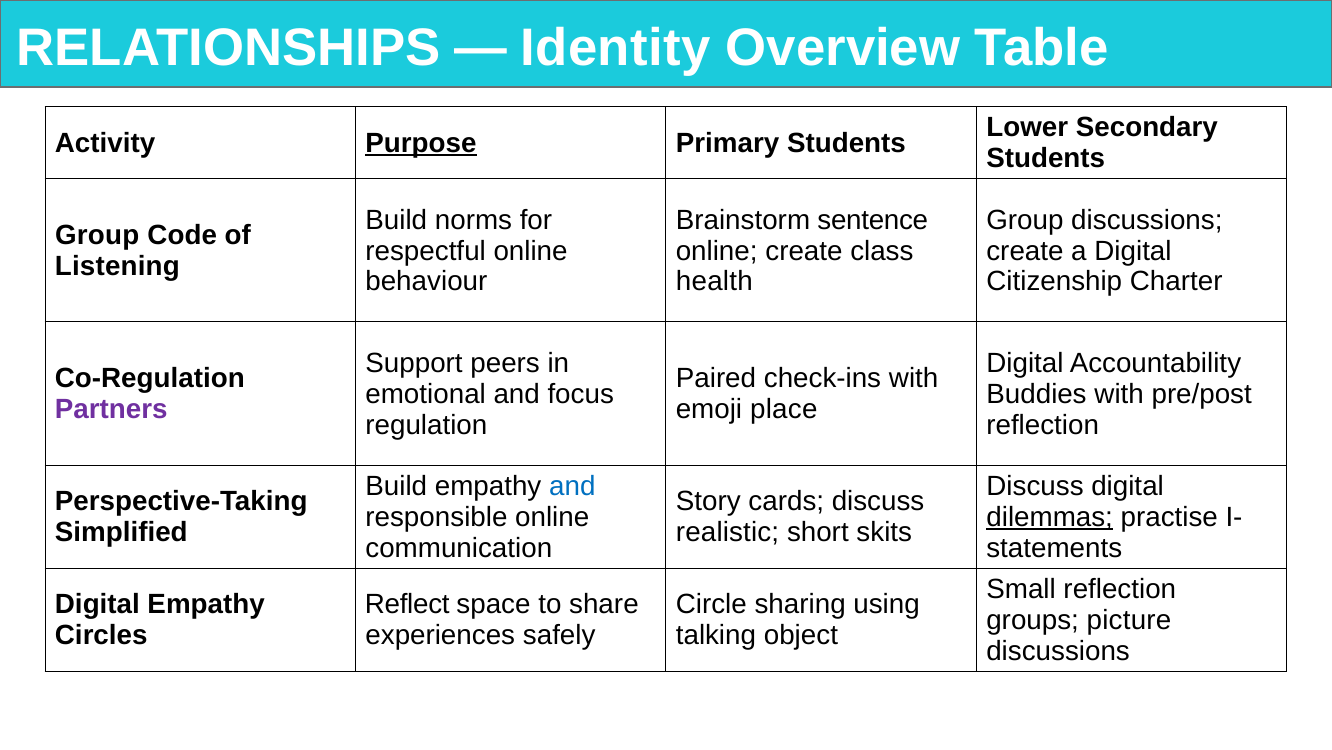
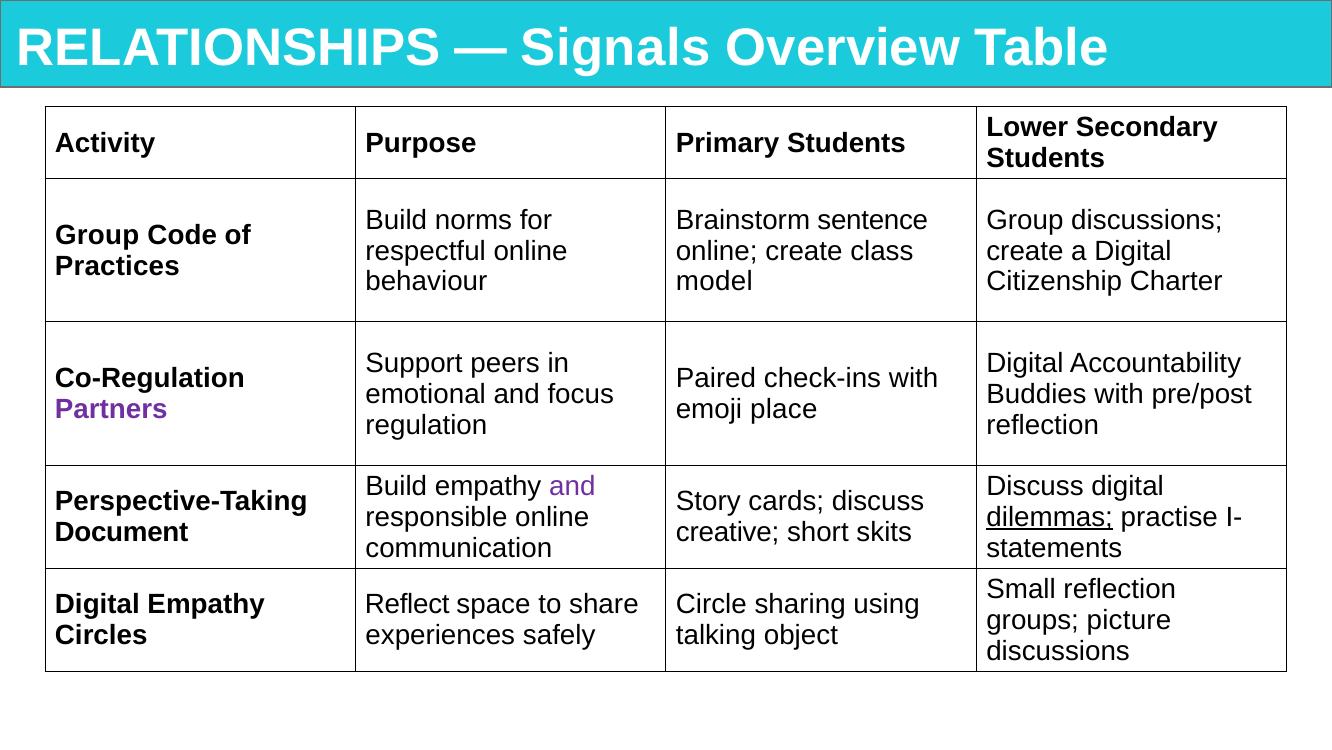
Identity: Identity -> Signals
Purpose underline: present -> none
Listening: Listening -> Practices
health: health -> model
and at (572, 485) colour: blue -> purple
Simplified: Simplified -> Document
realistic: realistic -> creative
